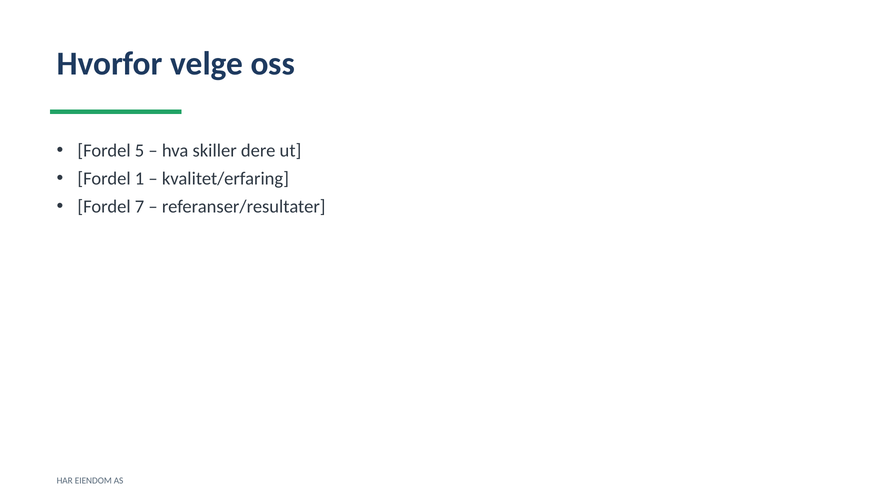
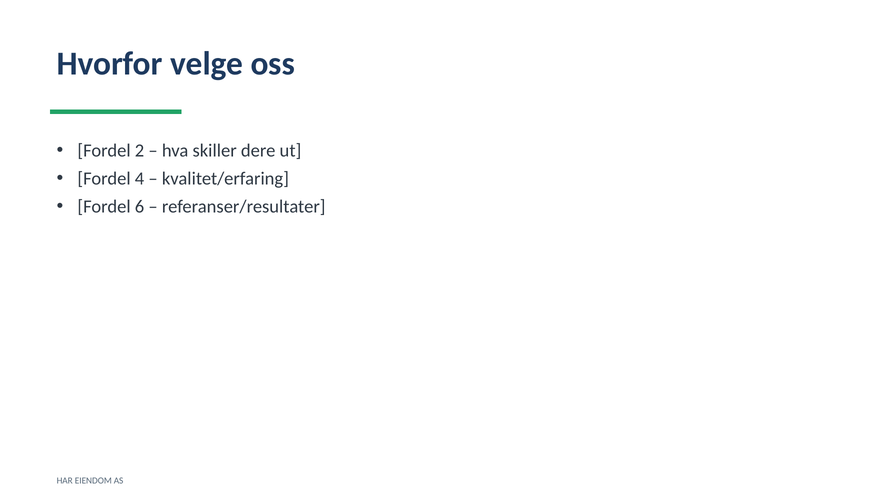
5: 5 -> 2
1: 1 -> 4
7: 7 -> 6
